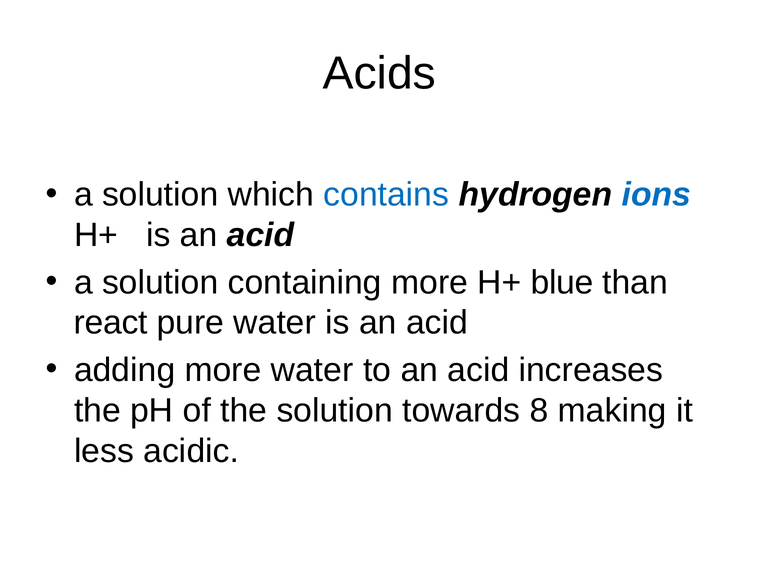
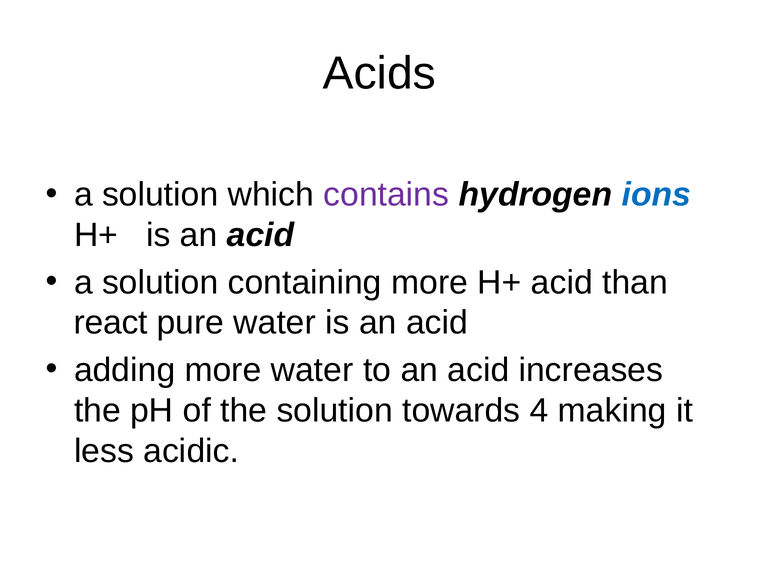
contains colour: blue -> purple
H+ blue: blue -> acid
8: 8 -> 4
